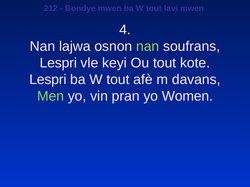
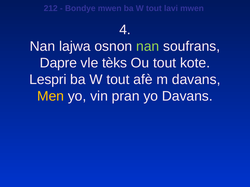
Lespri at (58, 63): Lespri -> Dapre
keyi: keyi -> tèks
Men colour: light green -> yellow
yo Women: Women -> Davans
